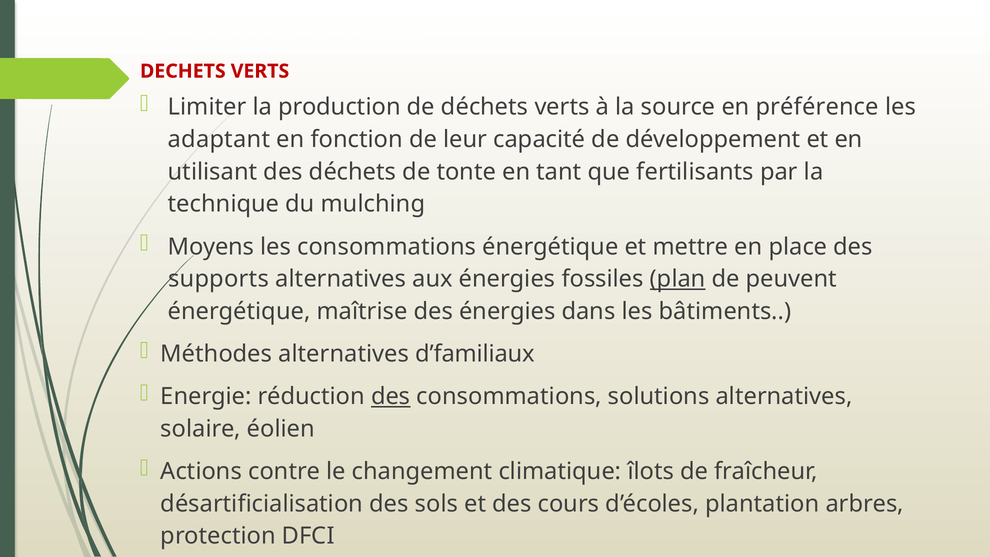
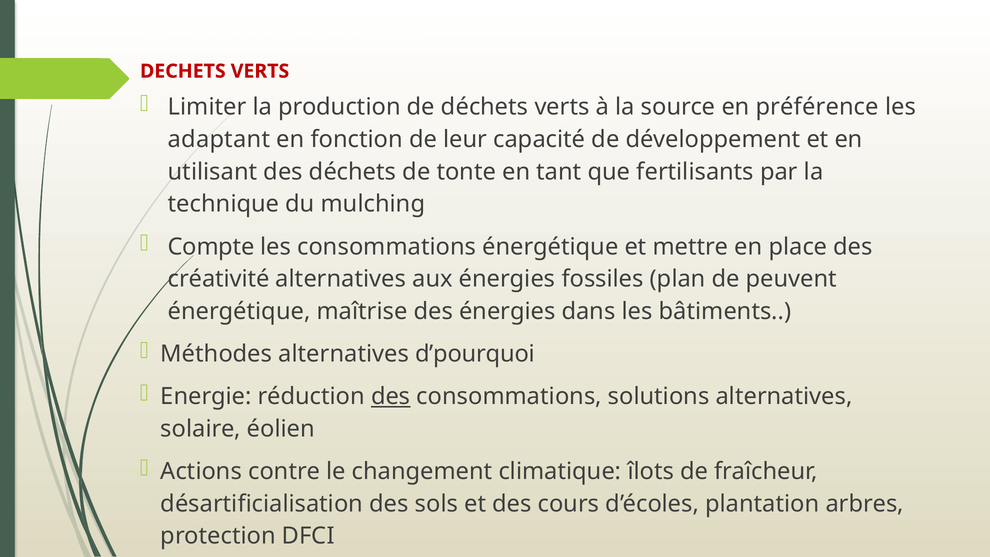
Moyens: Moyens -> Compte
supports: supports -> créativité
plan underline: present -> none
d’familiaux: d’familiaux -> d’pourquoi
